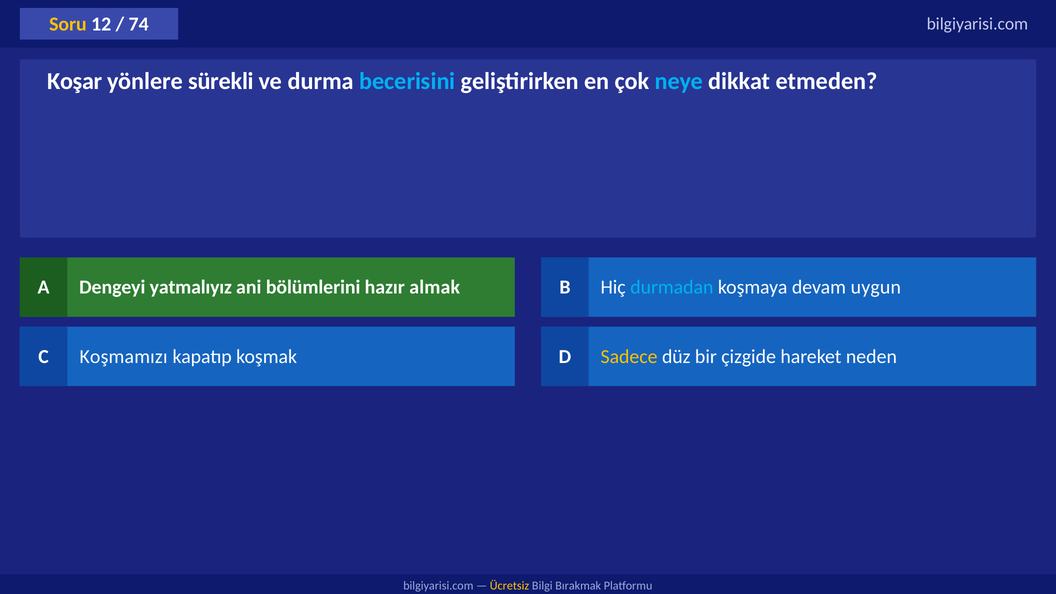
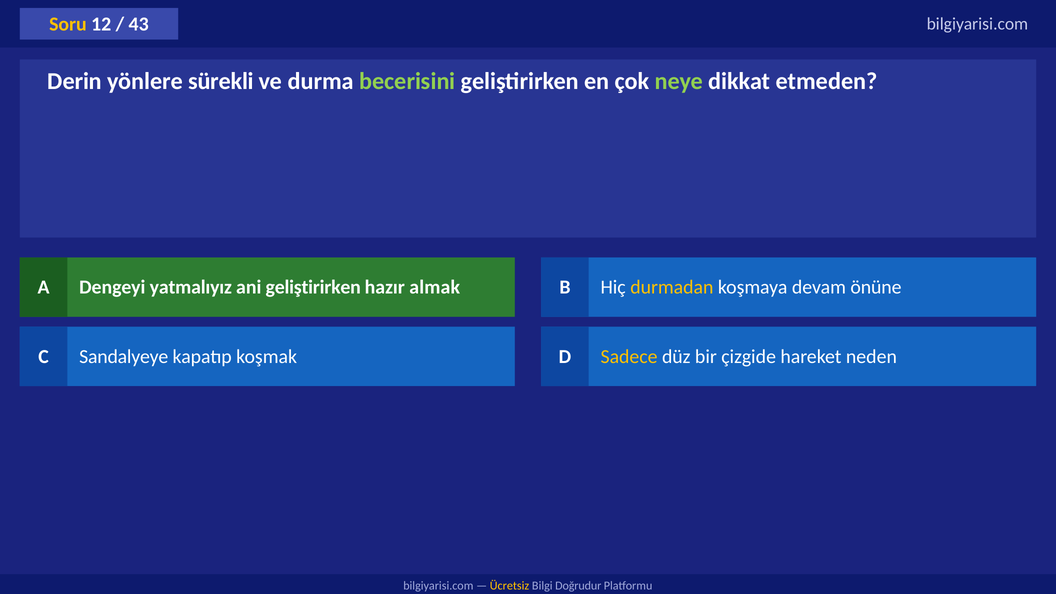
74: 74 -> 43
Koşar: Koşar -> Derin
becerisini colour: light blue -> light green
neye colour: light blue -> light green
ani bölümlerini: bölümlerini -> geliştirirken
durmadan colour: light blue -> yellow
uygun: uygun -> önüne
Koşmamızı: Koşmamızı -> Sandalyeye
Bırakmak: Bırakmak -> Doğrudur
